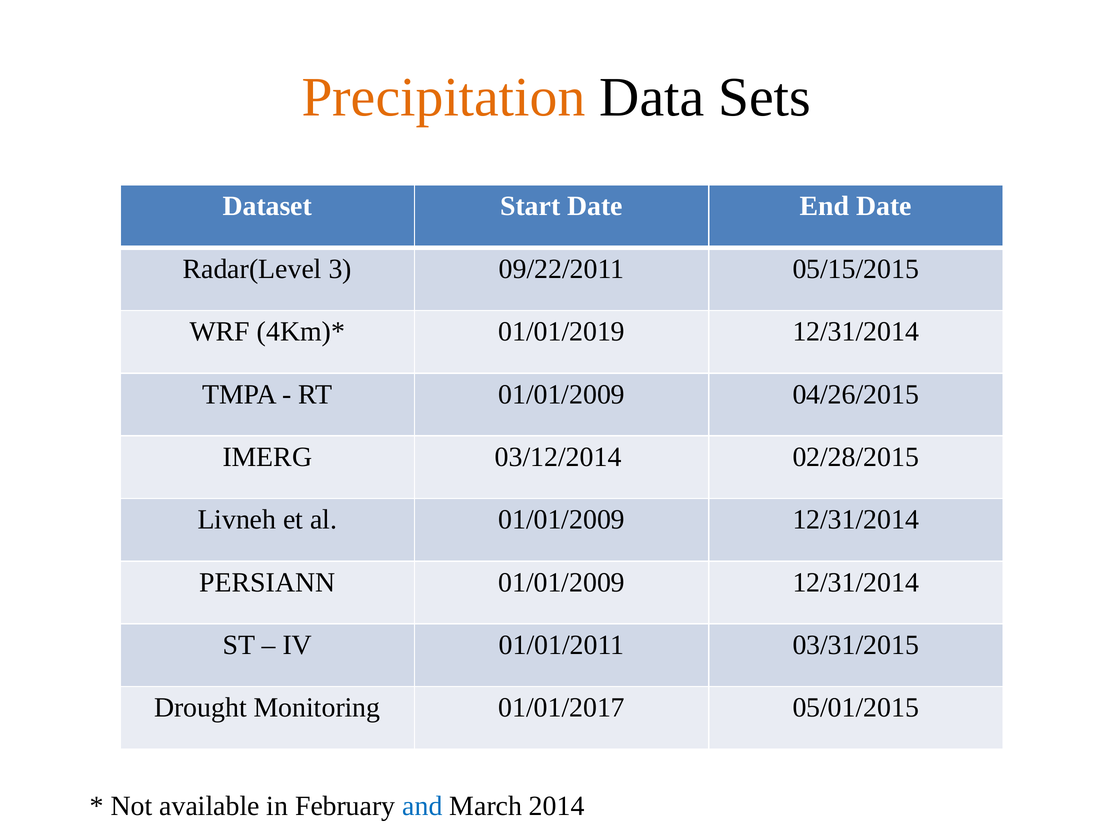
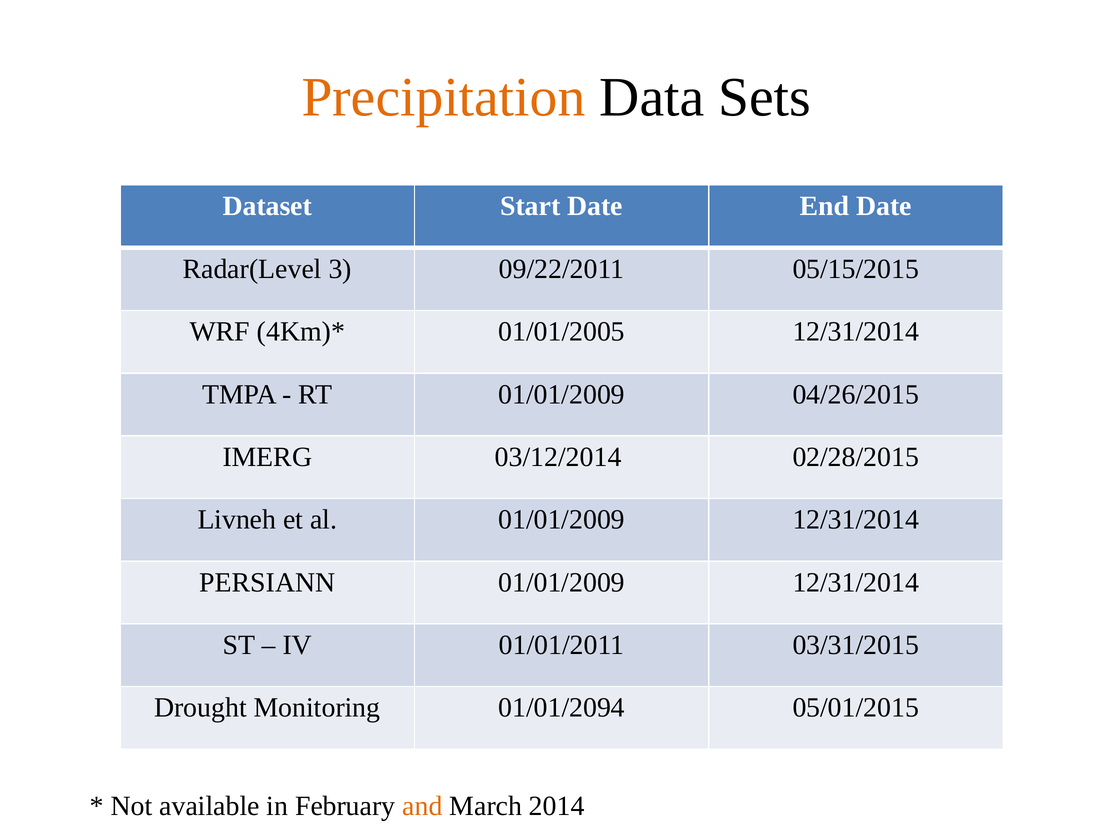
01/01/2019: 01/01/2019 -> 01/01/2005
01/01/2017: 01/01/2017 -> 01/01/2094
and colour: blue -> orange
